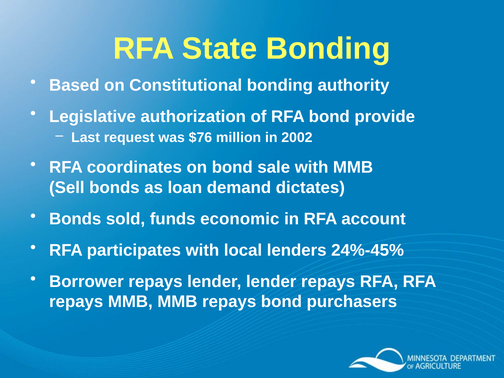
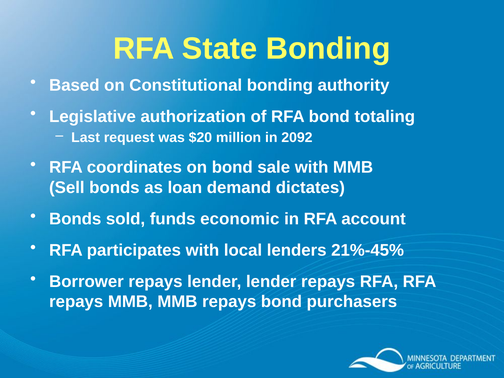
provide: provide -> totaling
$76: $76 -> $20
2002: 2002 -> 2092
24%-45%: 24%-45% -> 21%-45%
